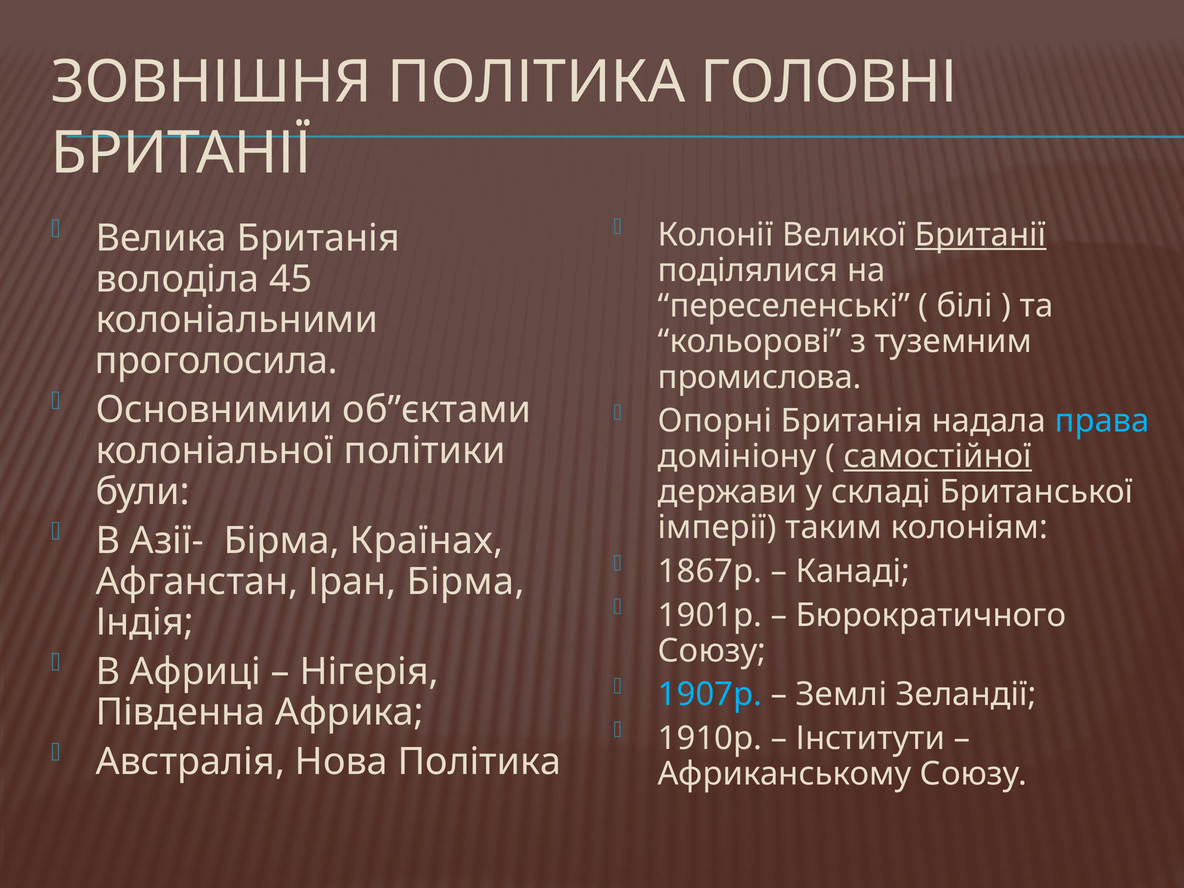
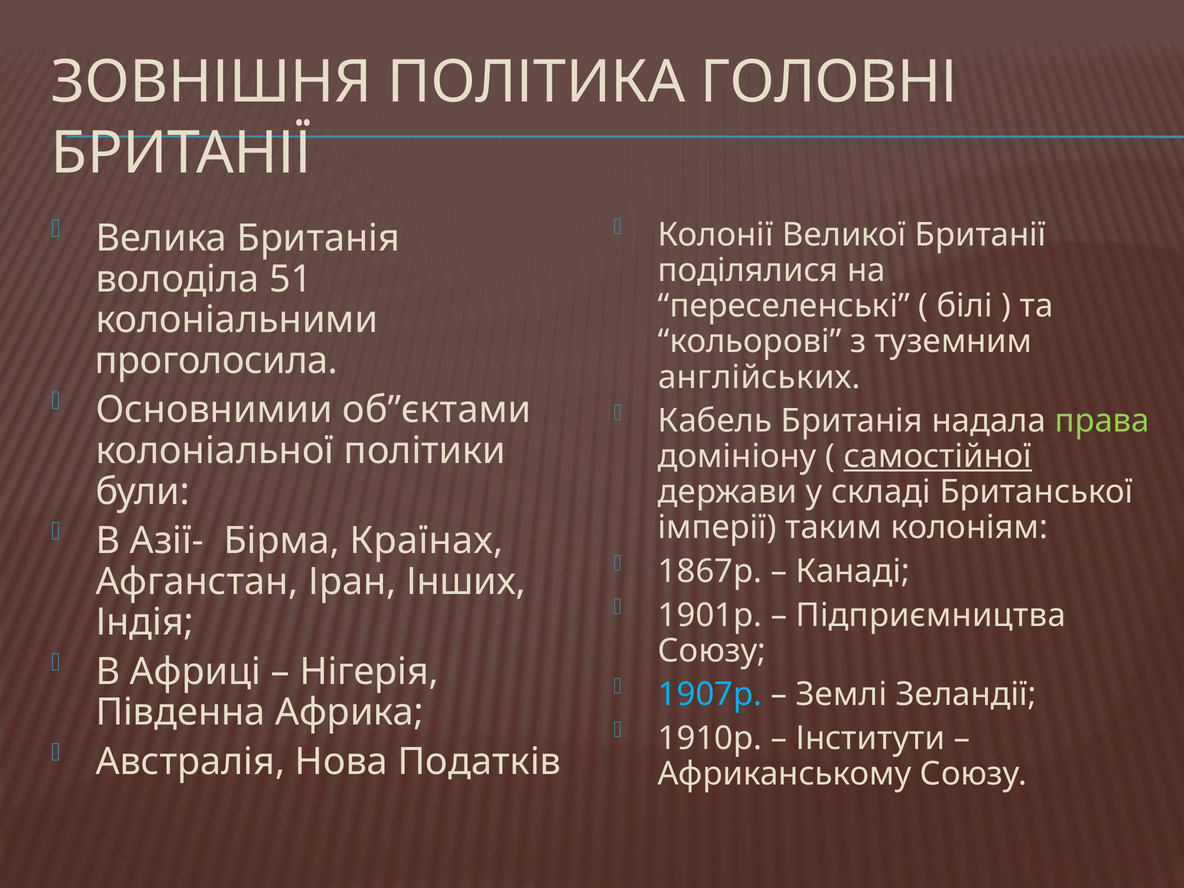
Британії at (981, 235) underline: present -> none
45: 45 -> 51
промислова: промислова -> англійських
Опорні: Опорні -> Кабель
права colour: light blue -> light green
Іран Бірма: Бірма -> Інших
Бюрократичного: Бюрократичного -> Підприємництва
Нова Політика: Політика -> Податків
